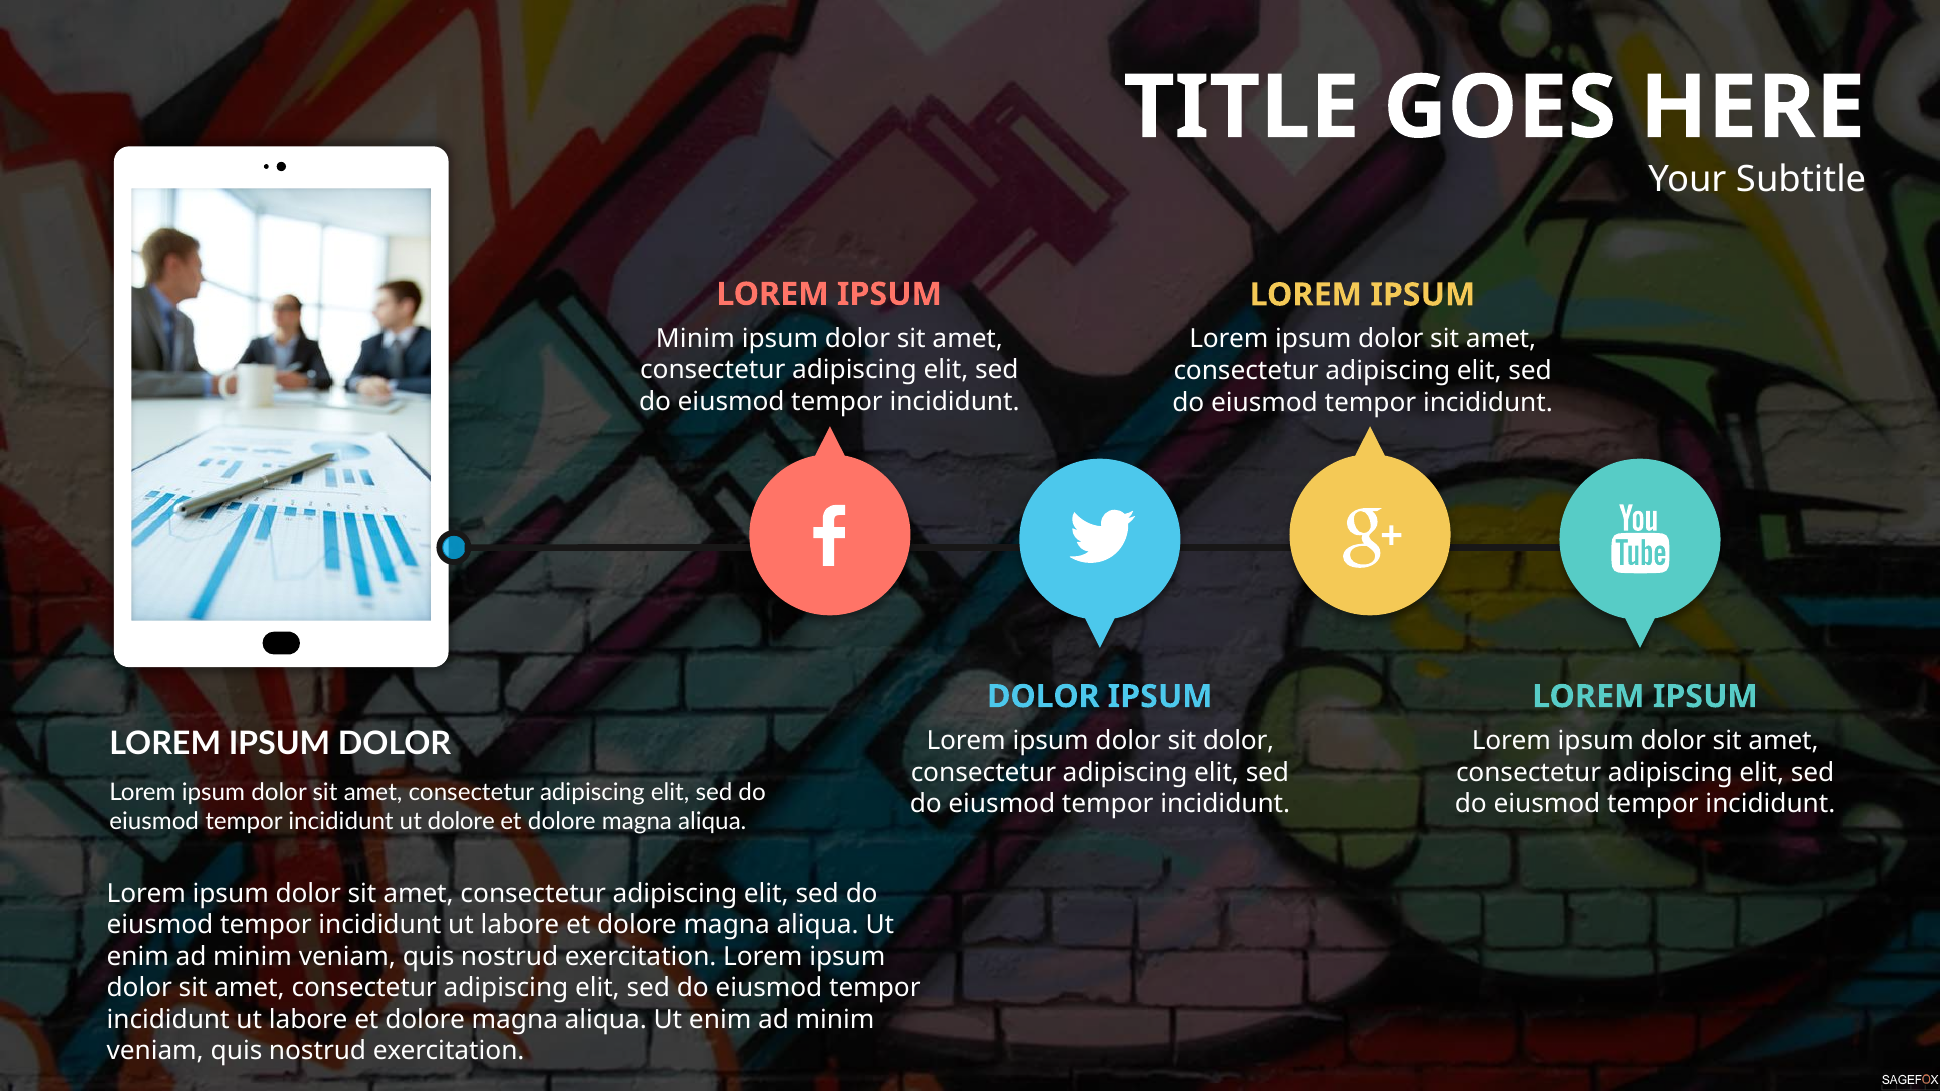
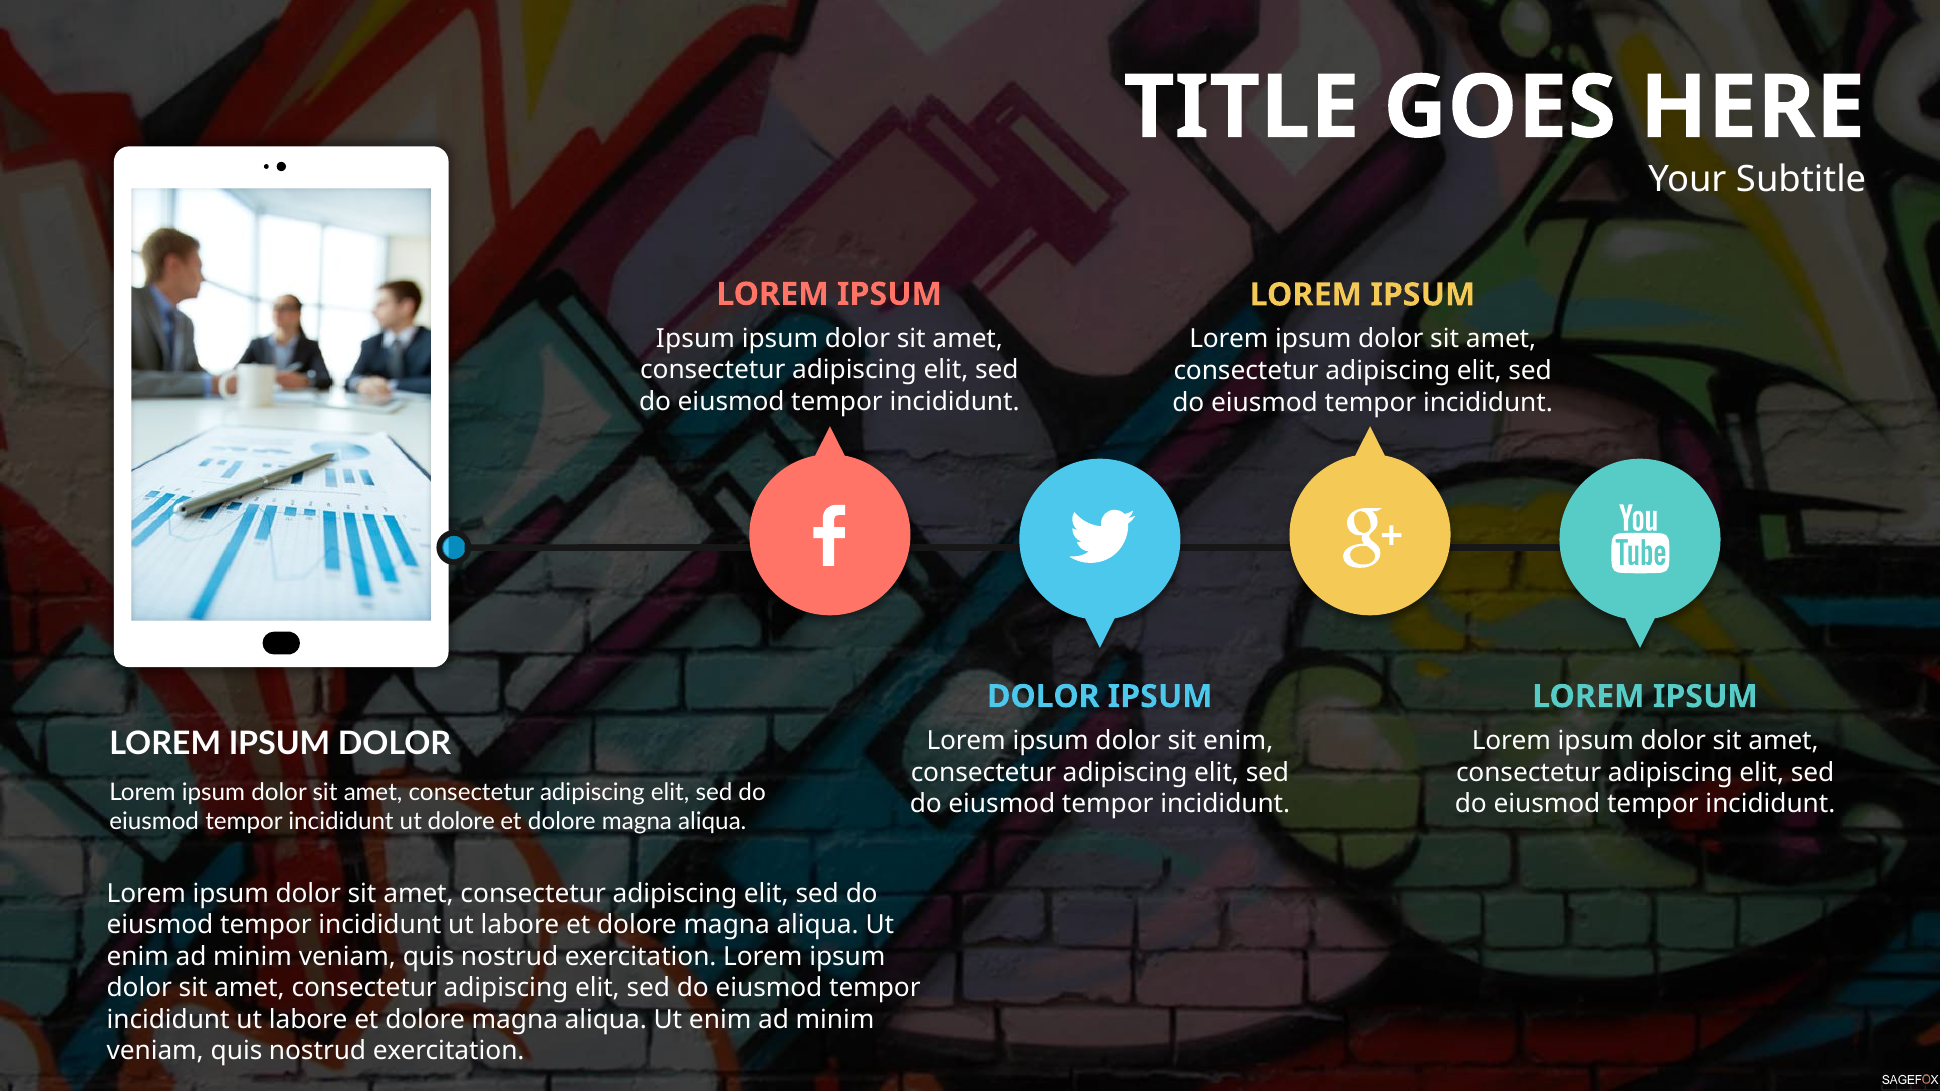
Minim at (695, 339): Minim -> Ipsum
sit dolor: dolor -> enim
